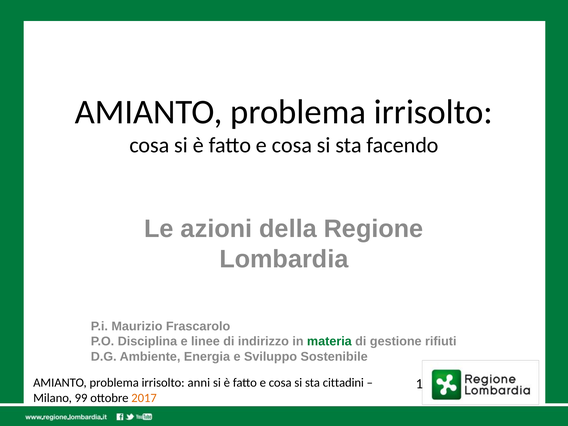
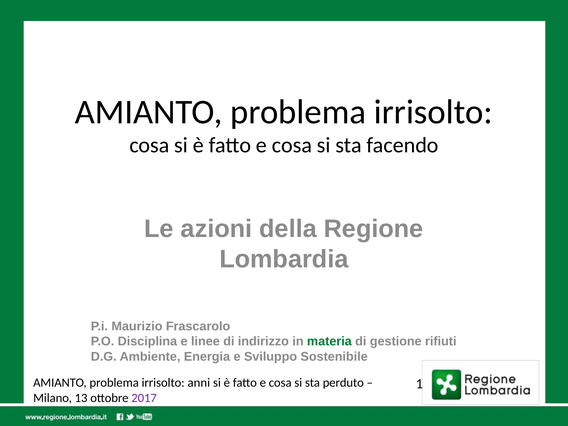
cittadini: cittadini -> perduto
99: 99 -> 13
2017 colour: orange -> purple
